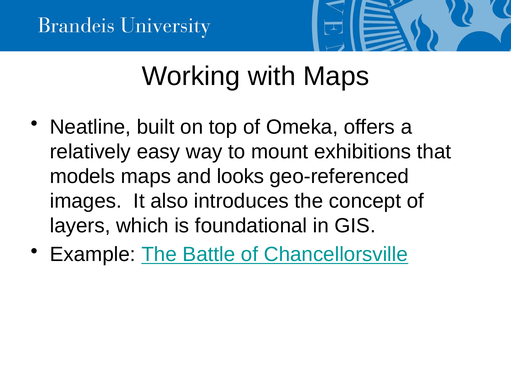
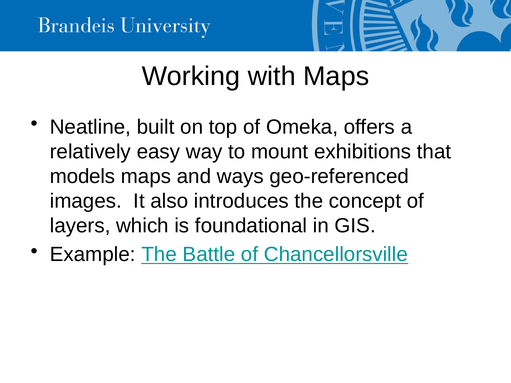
looks: looks -> ways
